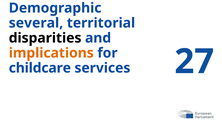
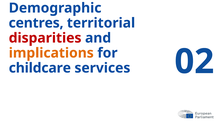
several: several -> centres
disparities colour: black -> red
27: 27 -> 02
